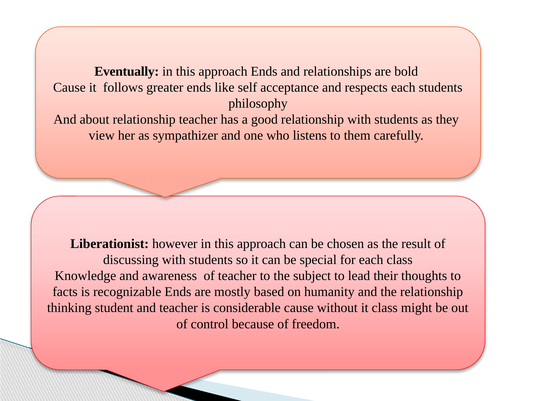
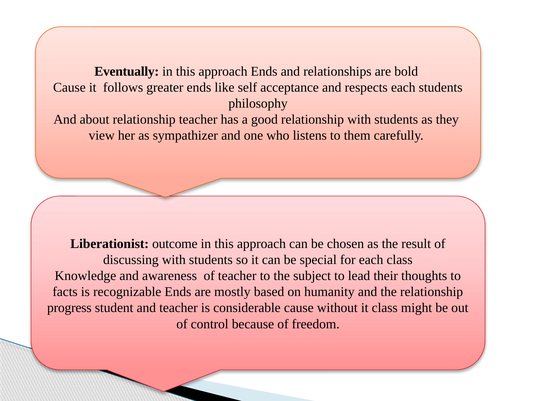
however: however -> outcome
thinking: thinking -> progress
